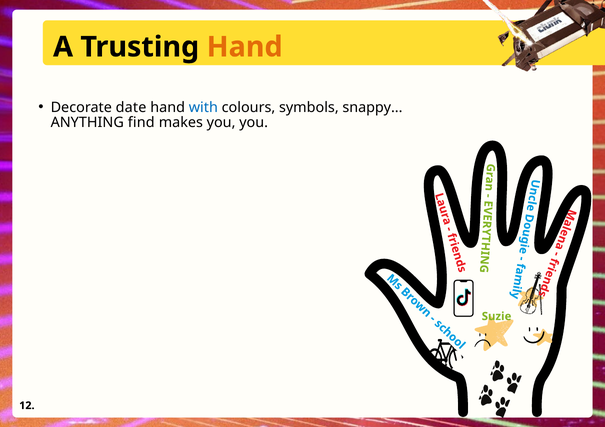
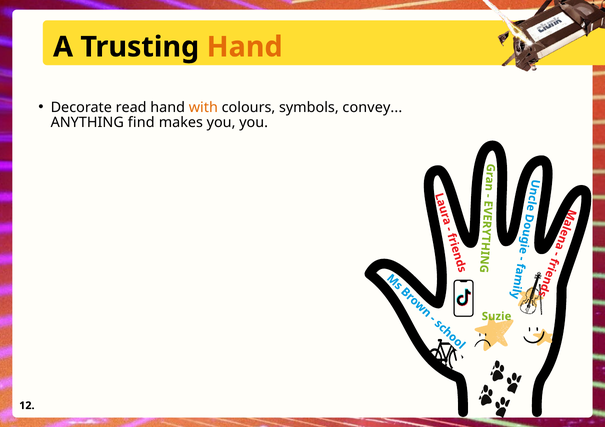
date: date -> read
with colour: blue -> orange
snappy: snappy -> convey
